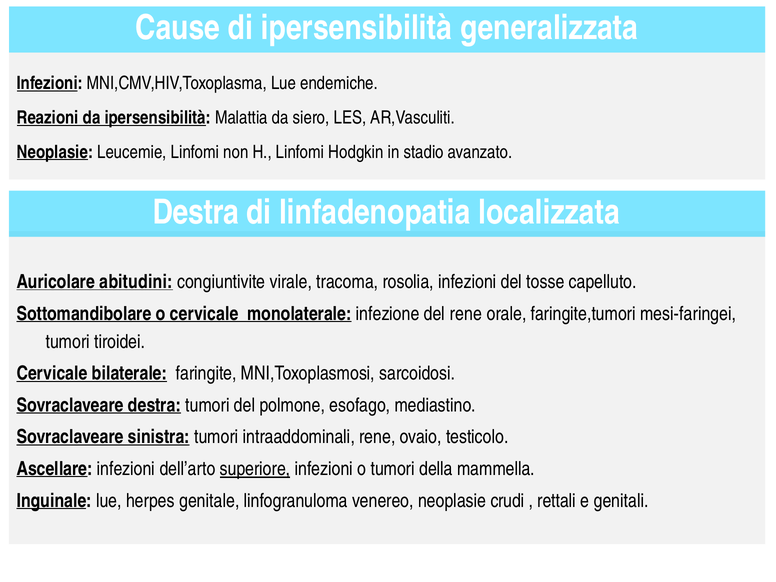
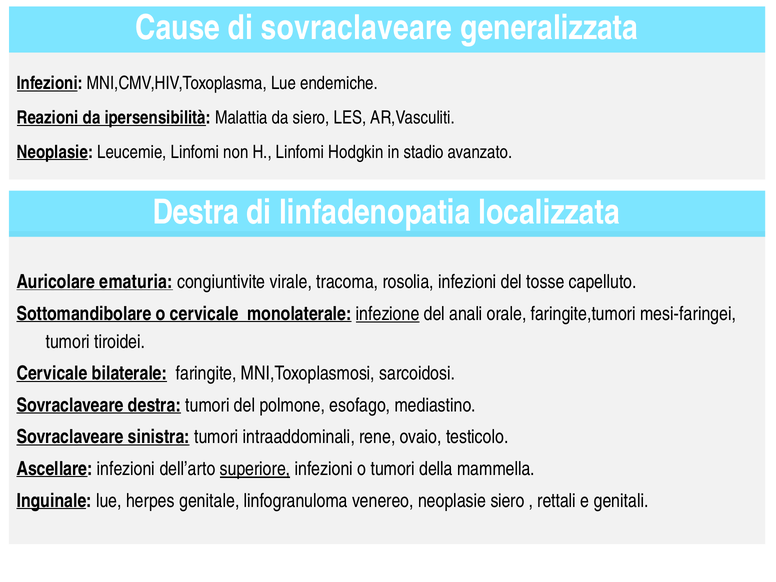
di ipersensibilità: ipersensibilità -> sovraclaveare
abitudini: abitudini -> ematuria
infezione underline: none -> present
del rene: rene -> anali
neoplasie crudi: crudi -> siero
